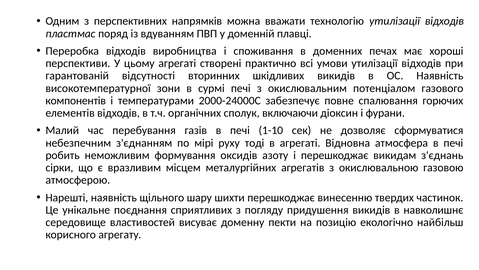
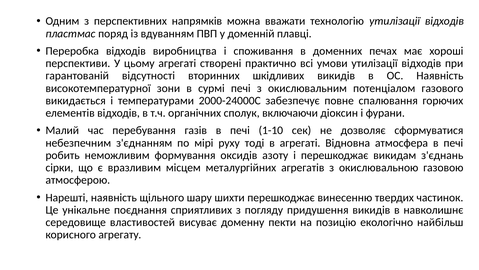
компонентів: компонентів -> викидається
